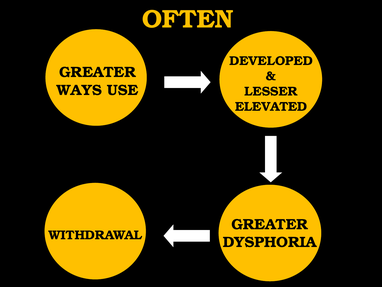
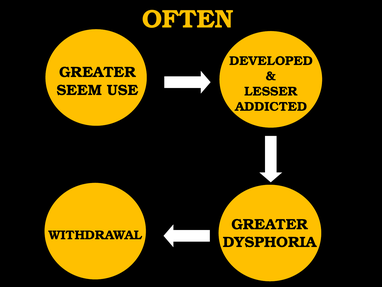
WAYS: WAYS -> SEEM
ELEVATED: ELEVATED -> ADDICTED
